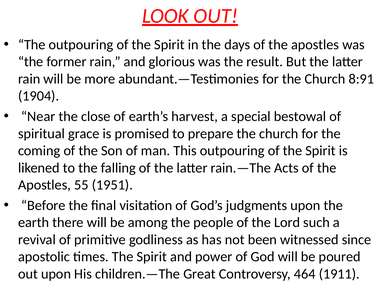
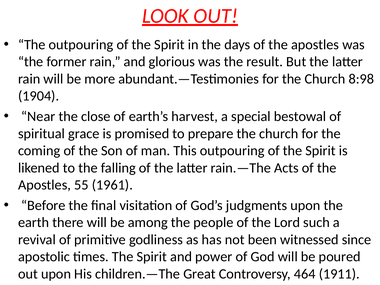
8:91: 8:91 -> 8:98
1951: 1951 -> 1961
